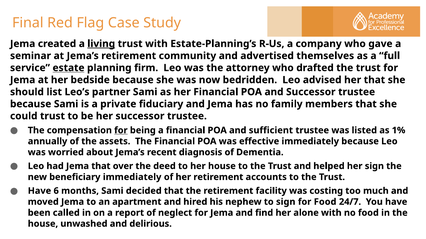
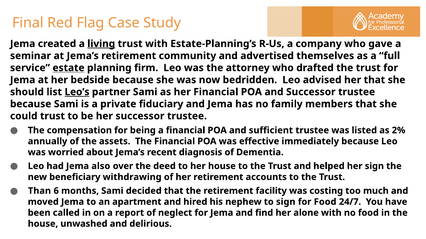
Leo’s underline: none -> present
for at (121, 131) underline: present -> none
1%: 1% -> 2%
Jema that: that -> also
beneficiary immediately: immediately -> withdrawing
Have at (39, 191): Have -> Than
